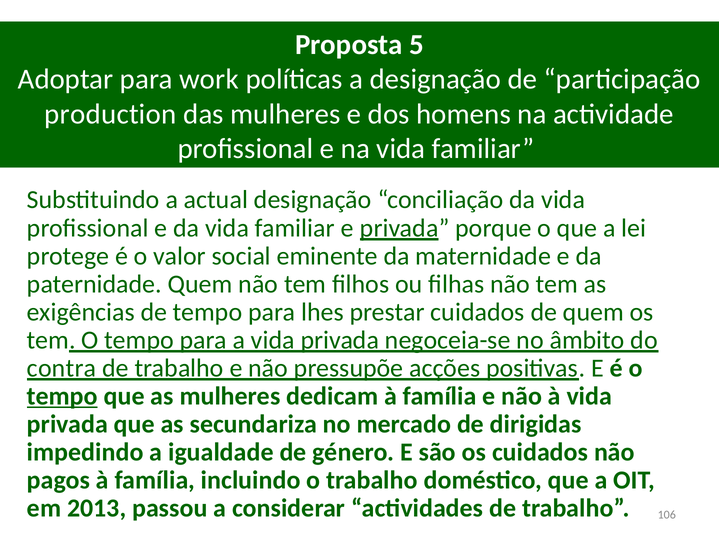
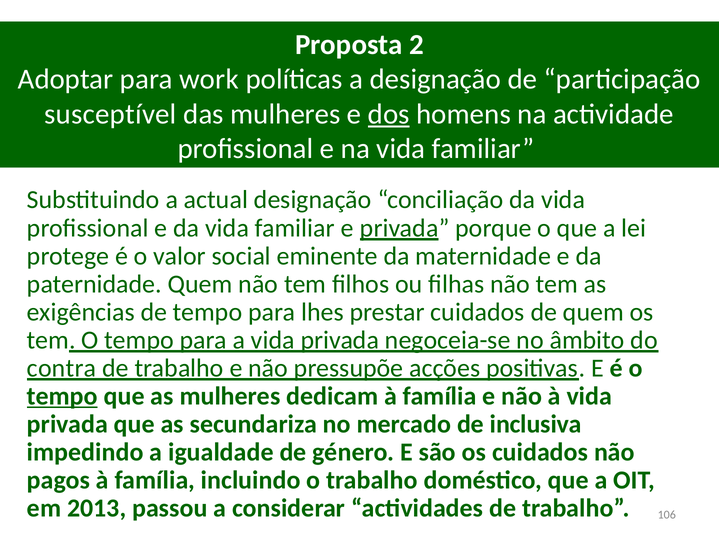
5: 5 -> 2
production: production -> susceptível
dos underline: none -> present
dirigidas: dirigidas -> inclusiva
